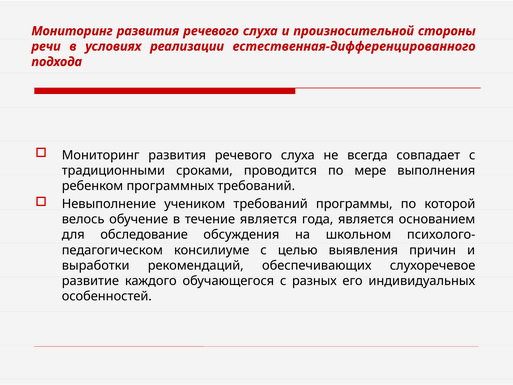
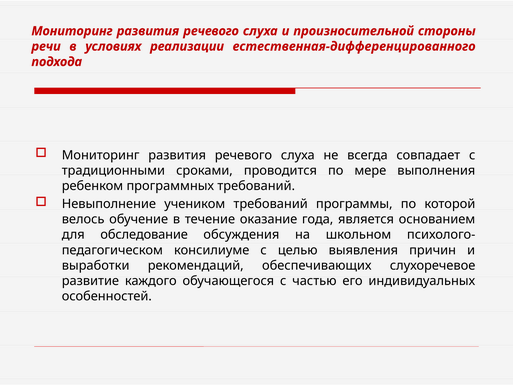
течение является: является -> оказание
разных: разных -> частью
